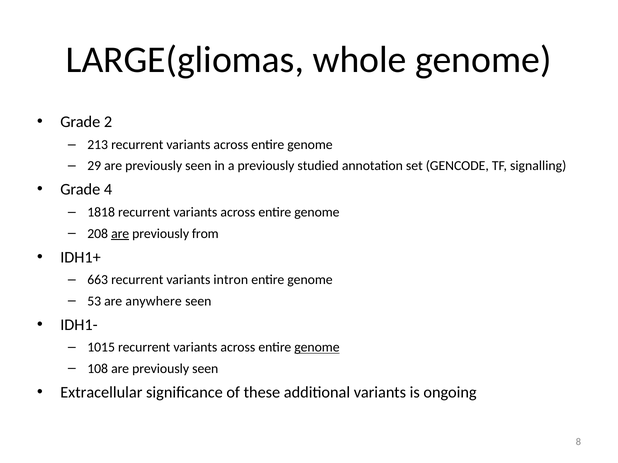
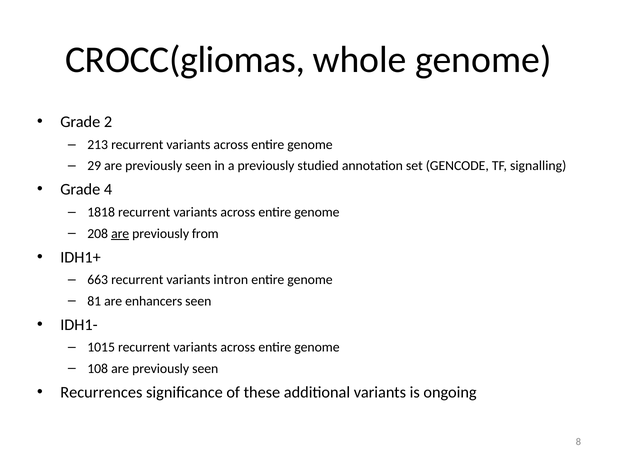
LARGE(gliomas: LARGE(gliomas -> CROCC(gliomas
53: 53 -> 81
anywhere: anywhere -> enhancers
genome at (317, 348) underline: present -> none
Extracellular: Extracellular -> Recurrences
